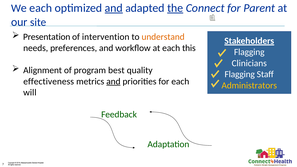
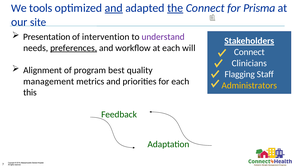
We each: each -> tools
Parent: Parent -> Prisma
understand colour: orange -> purple
preferences underline: none -> present
this: this -> will
Flagging at (249, 52): Flagging -> Connect
effectiveness: effectiveness -> management
and at (113, 81) underline: present -> none
will: will -> this
